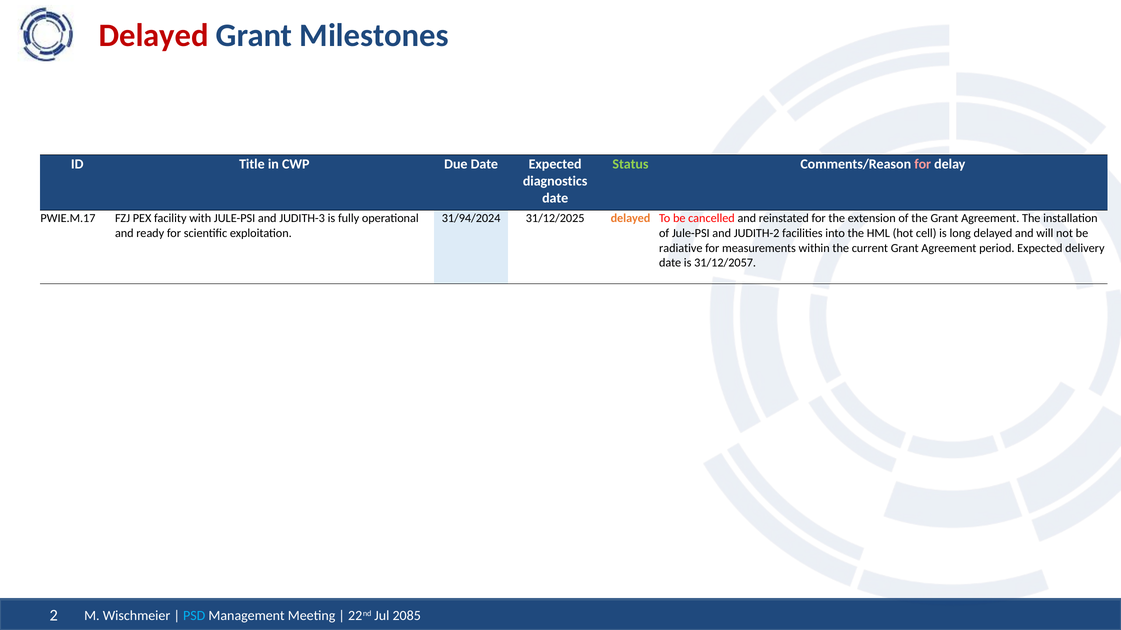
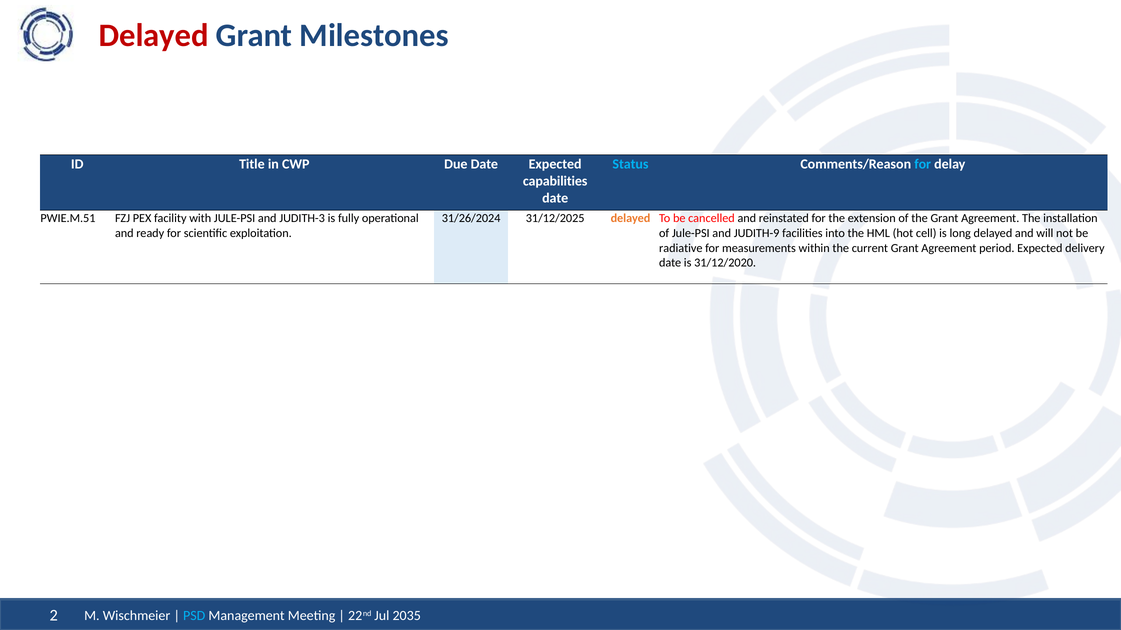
Status colour: light green -> light blue
for at (923, 164) colour: pink -> light blue
diagnostics: diagnostics -> capabilities
PWIE.M.17: PWIE.M.17 -> PWIE.M.51
31/94/2024: 31/94/2024 -> 31/26/2024
JUDITH-2: JUDITH-2 -> JUDITH-9
31/12/2057: 31/12/2057 -> 31/12/2020
2085: 2085 -> 2035
